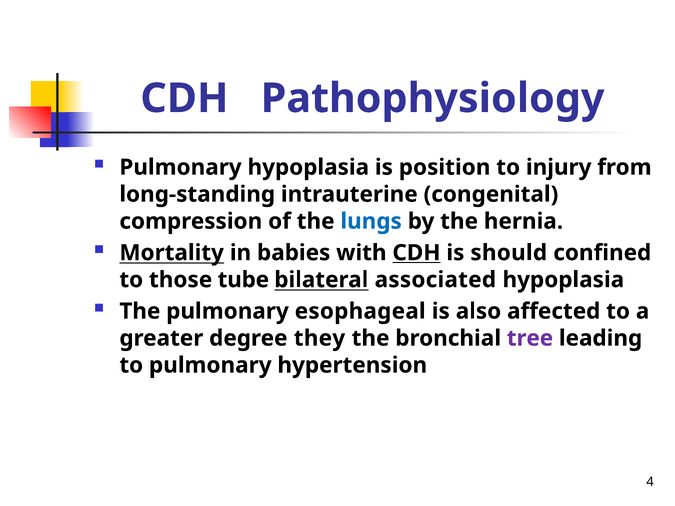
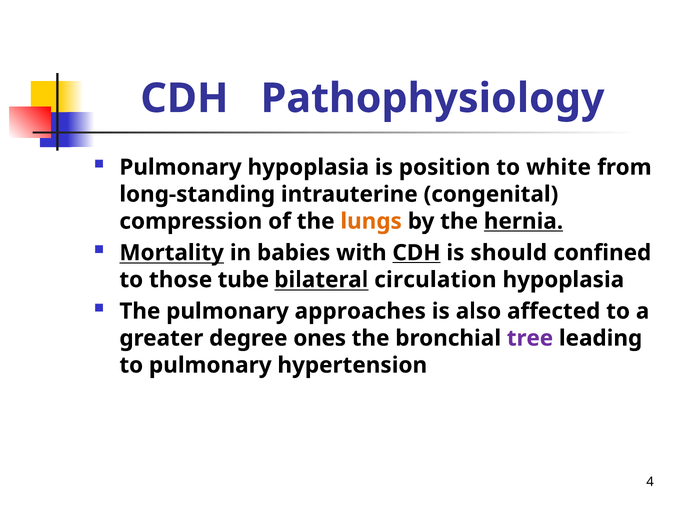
injury: injury -> white
lungs colour: blue -> orange
hernia underline: none -> present
associated: associated -> circulation
esophageal: esophageal -> approaches
they: they -> ones
